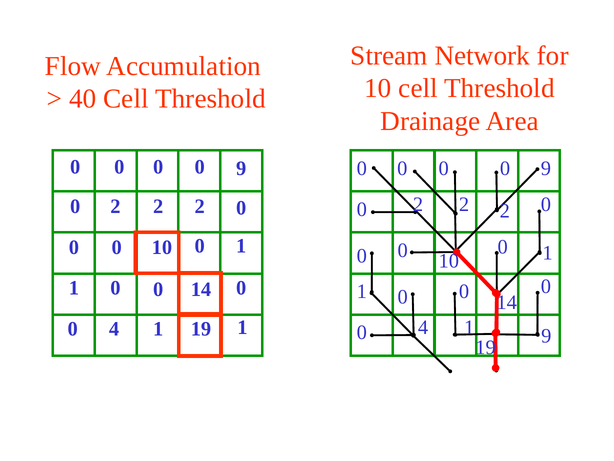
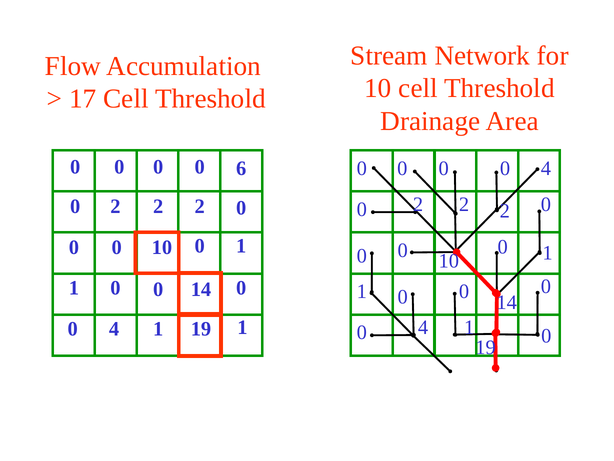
40: 40 -> 17
9 at (241, 168): 9 -> 6
9 at (546, 168): 9 -> 4
4 1 9: 9 -> 0
